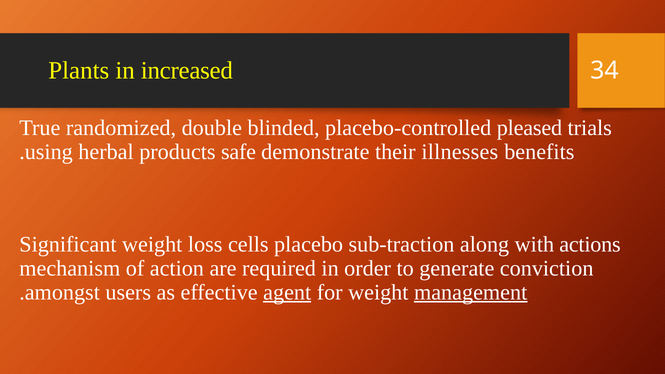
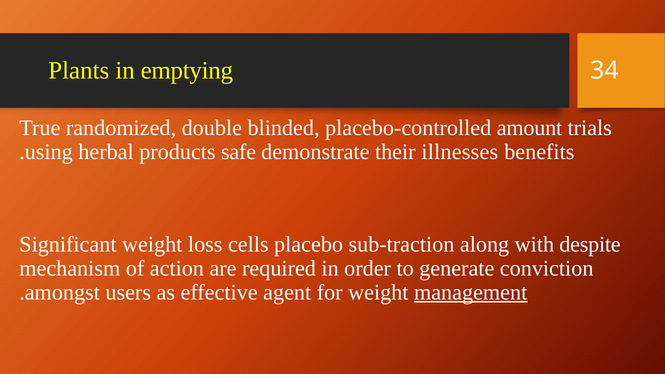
increased: increased -> emptying
pleased: pleased -> amount
actions: actions -> despite
agent underline: present -> none
